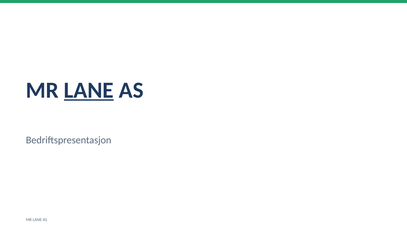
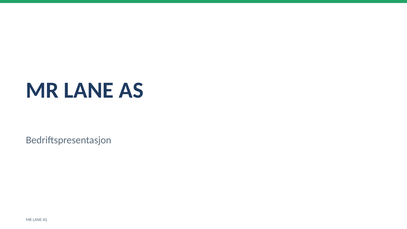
LANE at (89, 90) underline: present -> none
